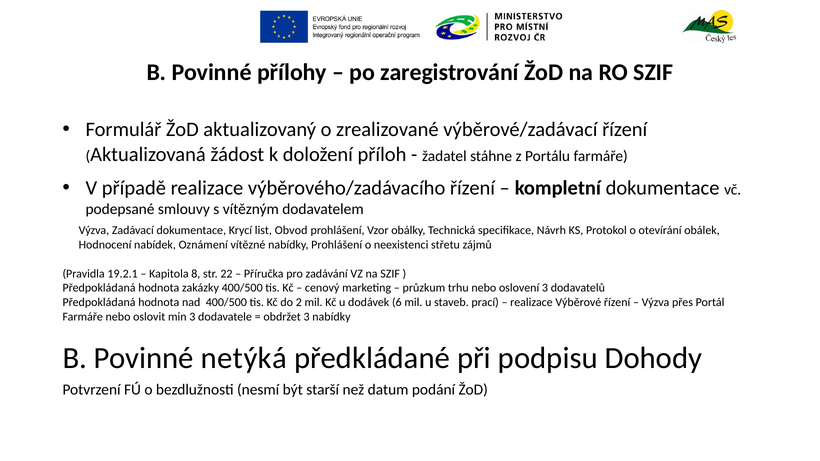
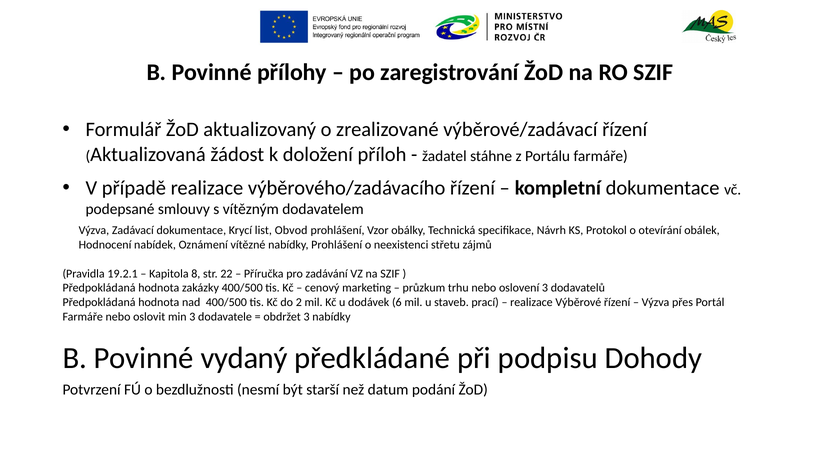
netýká: netýká -> vydaný
